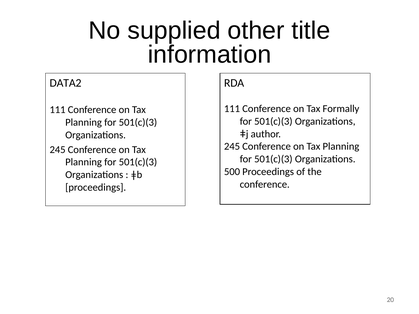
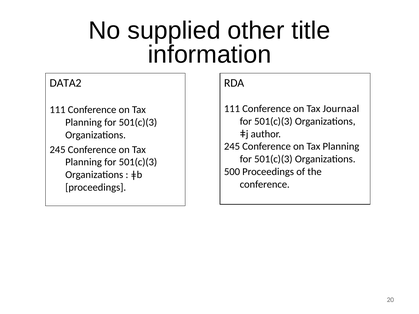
Formally: Formally -> Journaal
